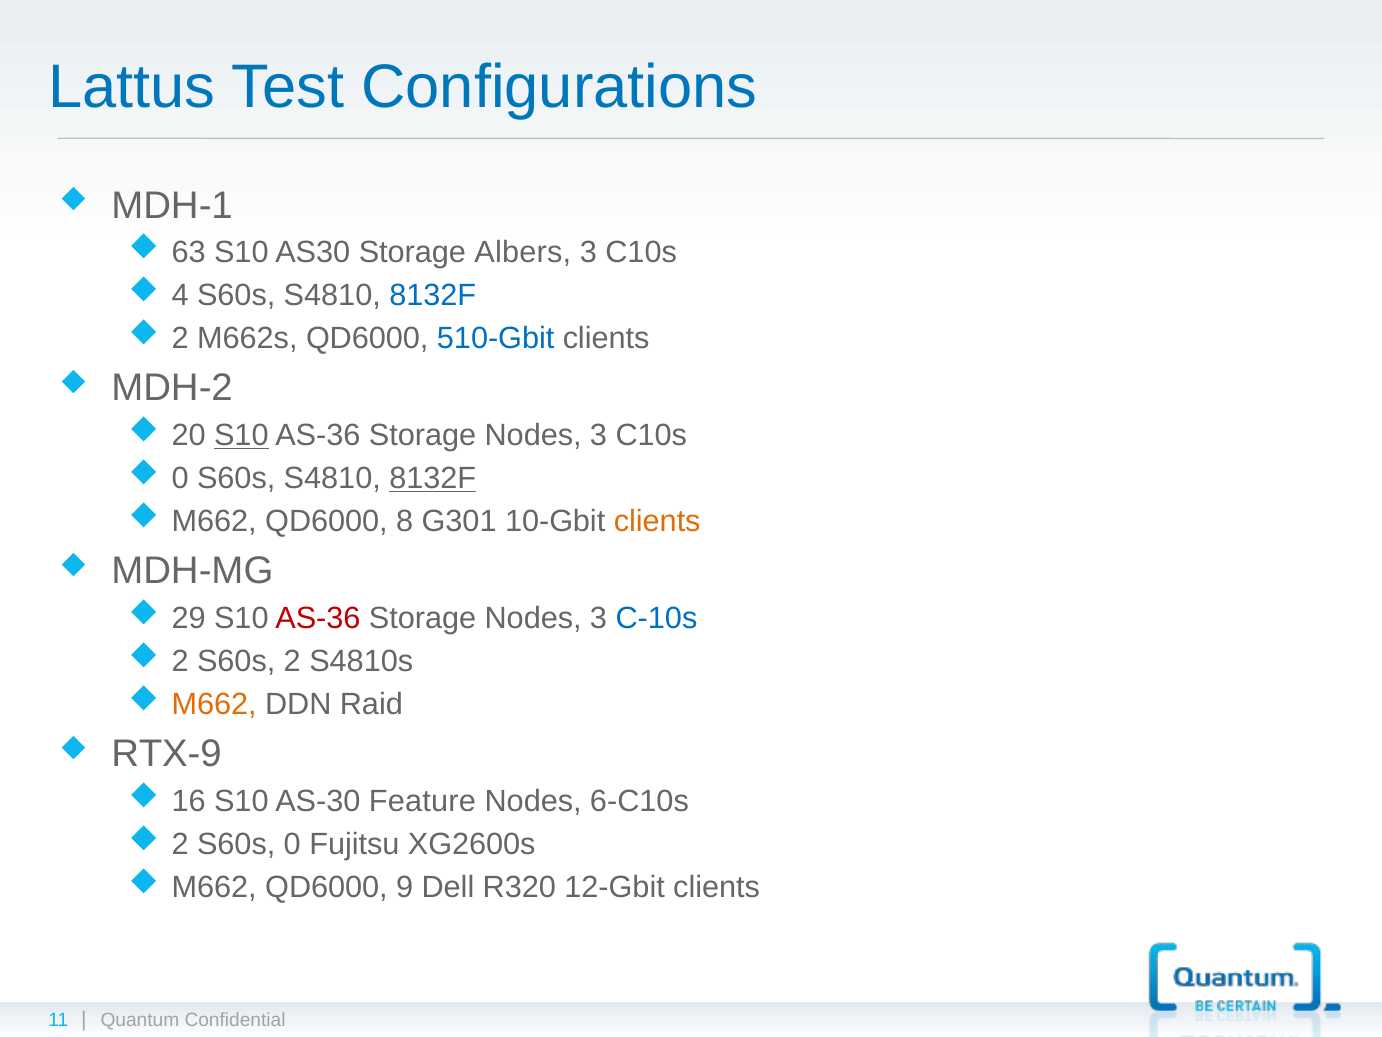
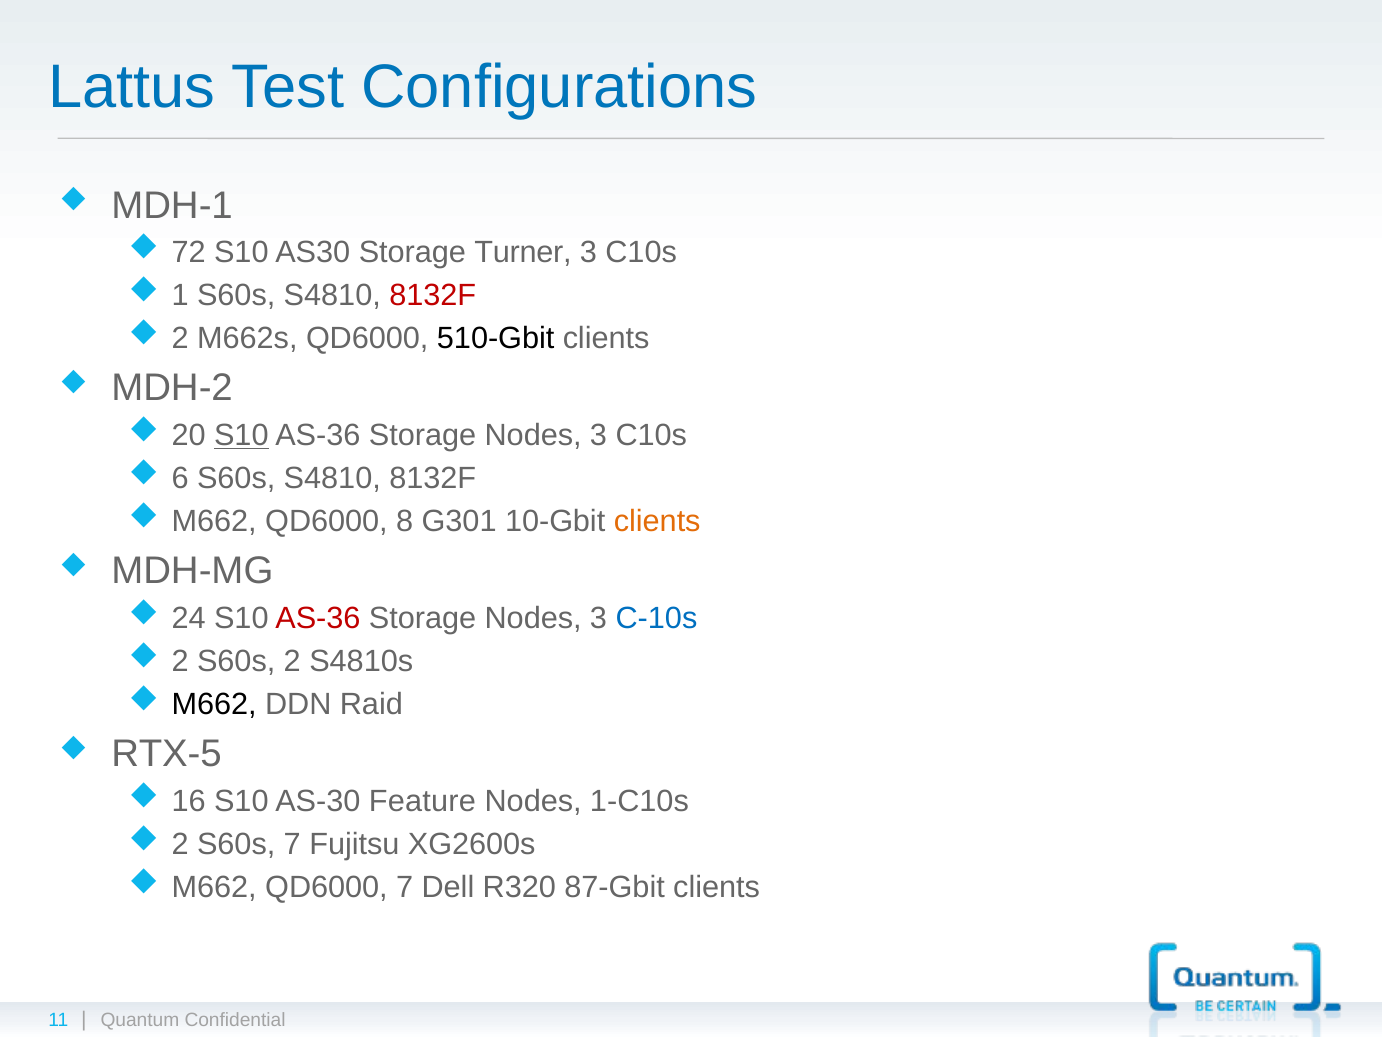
63: 63 -> 72
Albers: Albers -> Turner
4: 4 -> 1
8132F at (433, 295) colour: blue -> red
510-Gbit colour: blue -> black
0 at (180, 478): 0 -> 6
8132F at (433, 478) underline: present -> none
29: 29 -> 24
M662 at (214, 704) colour: orange -> black
RTX-9: RTX-9 -> RTX-5
6-C10s: 6-C10s -> 1-C10s
S60s 0: 0 -> 7
QD6000 9: 9 -> 7
12-Gbit: 12-Gbit -> 87-Gbit
